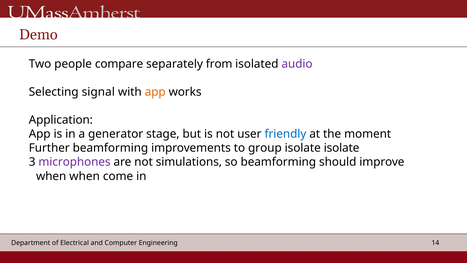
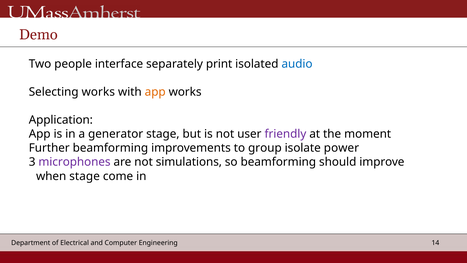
compare: compare -> interface
from: from -> print
audio colour: purple -> blue
Selecting signal: signal -> works
friendly colour: blue -> purple
isolate isolate: isolate -> power
when when: when -> stage
